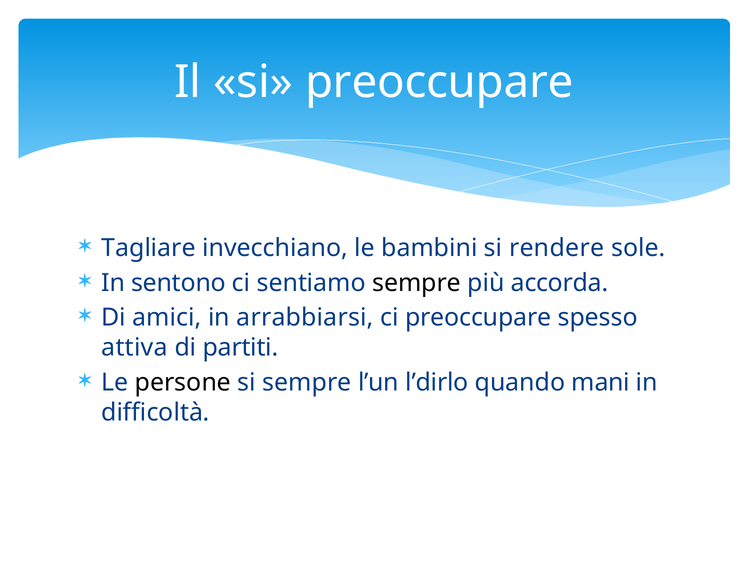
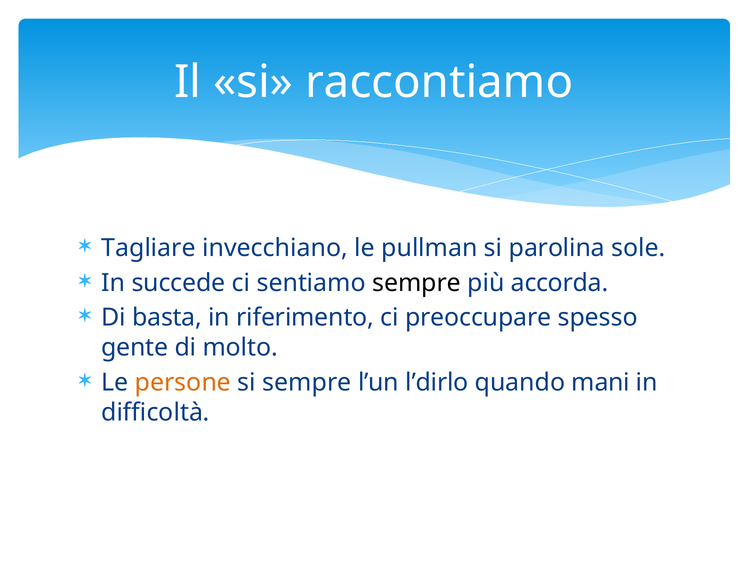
si preoccupare: preoccupare -> raccontiamo
bambini: bambini -> pullman
rendere: rendere -> parolina
sentono: sentono -> succede
amici: amici -> basta
arrabbiarsi: arrabbiarsi -> riferimento
attiva: attiva -> gente
partiti: partiti -> molto
persone colour: black -> orange
